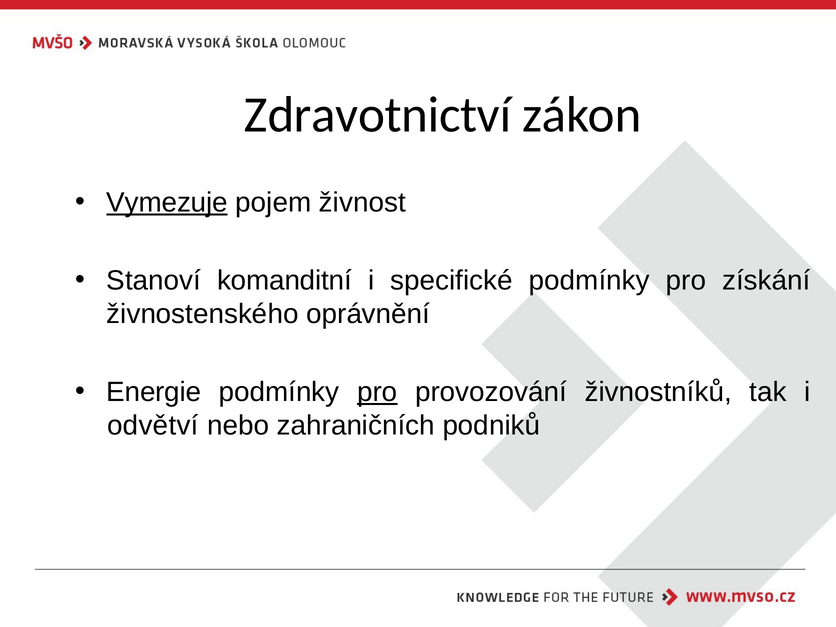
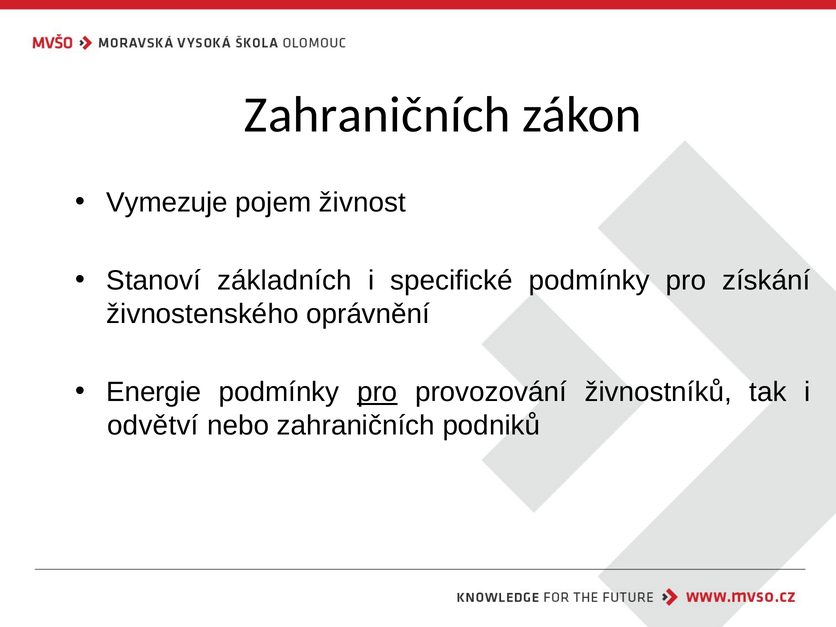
Zdravotnictví at (378, 115): Zdravotnictví -> Zahraničních
Vymezuje underline: present -> none
komanditní: komanditní -> základních
